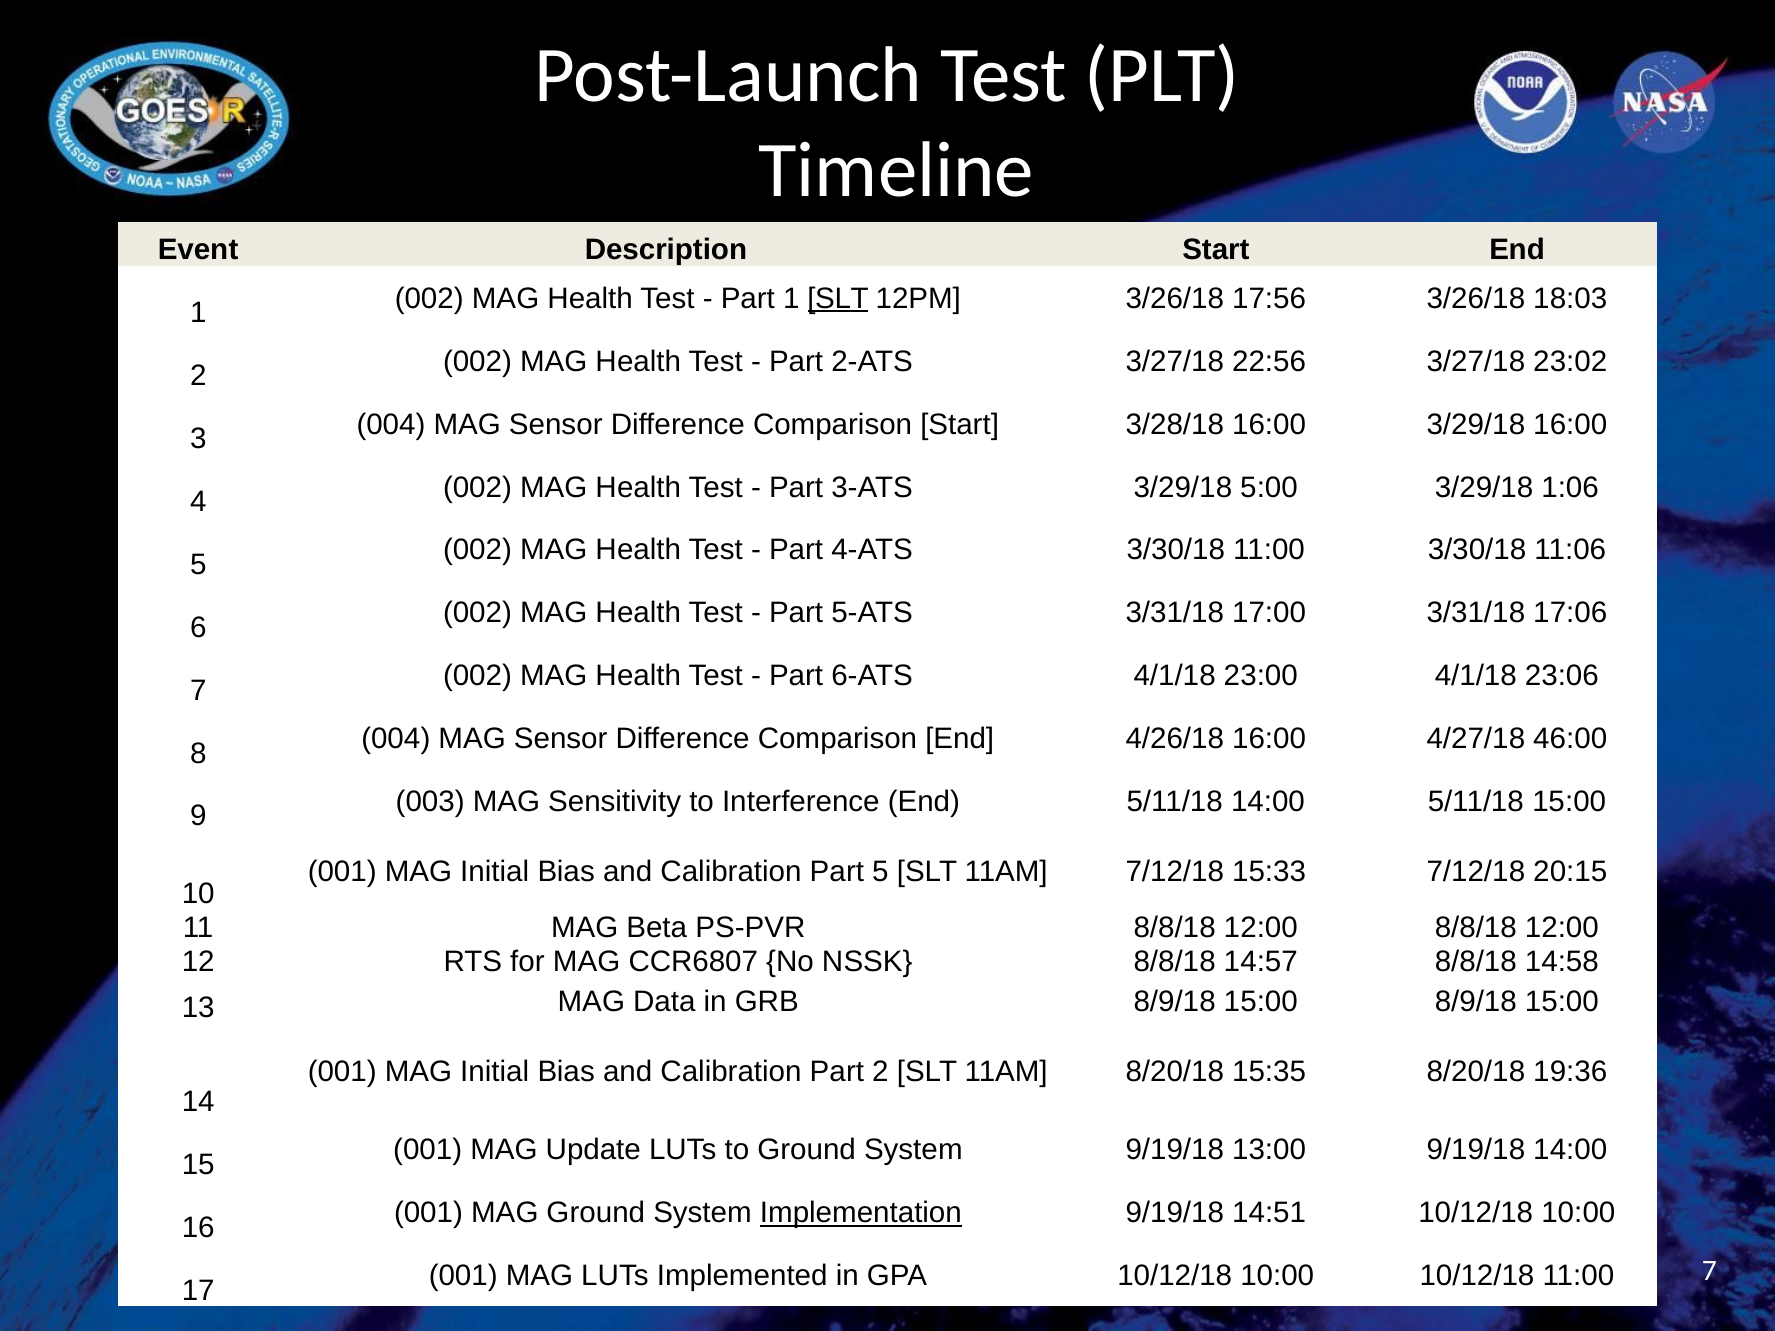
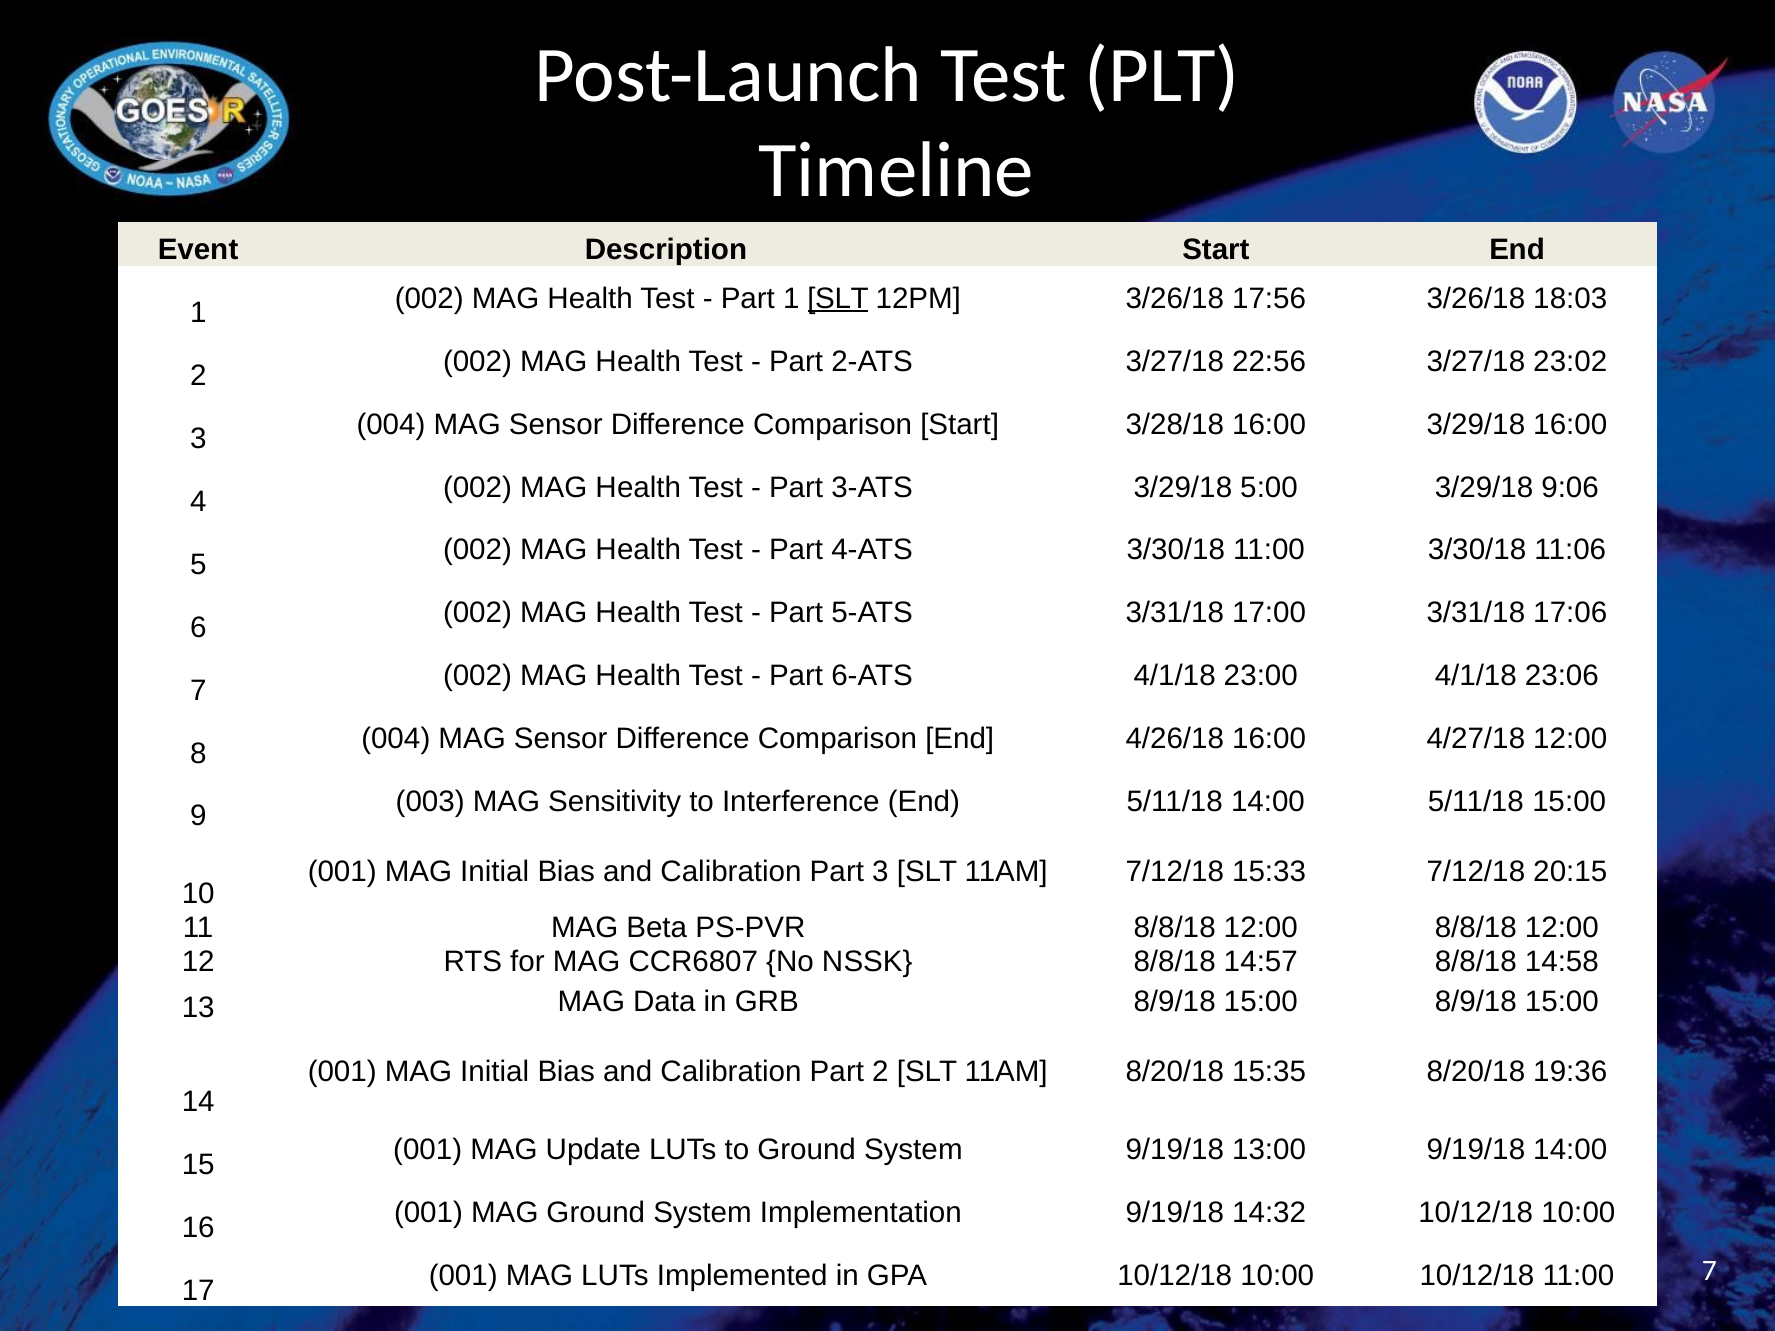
1:06: 1:06 -> 9:06
4/27/18 46:00: 46:00 -> 12:00
Part 5: 5 -> 3
Implementation underline: present -> none
14:51: 14:51 -> 14:32
